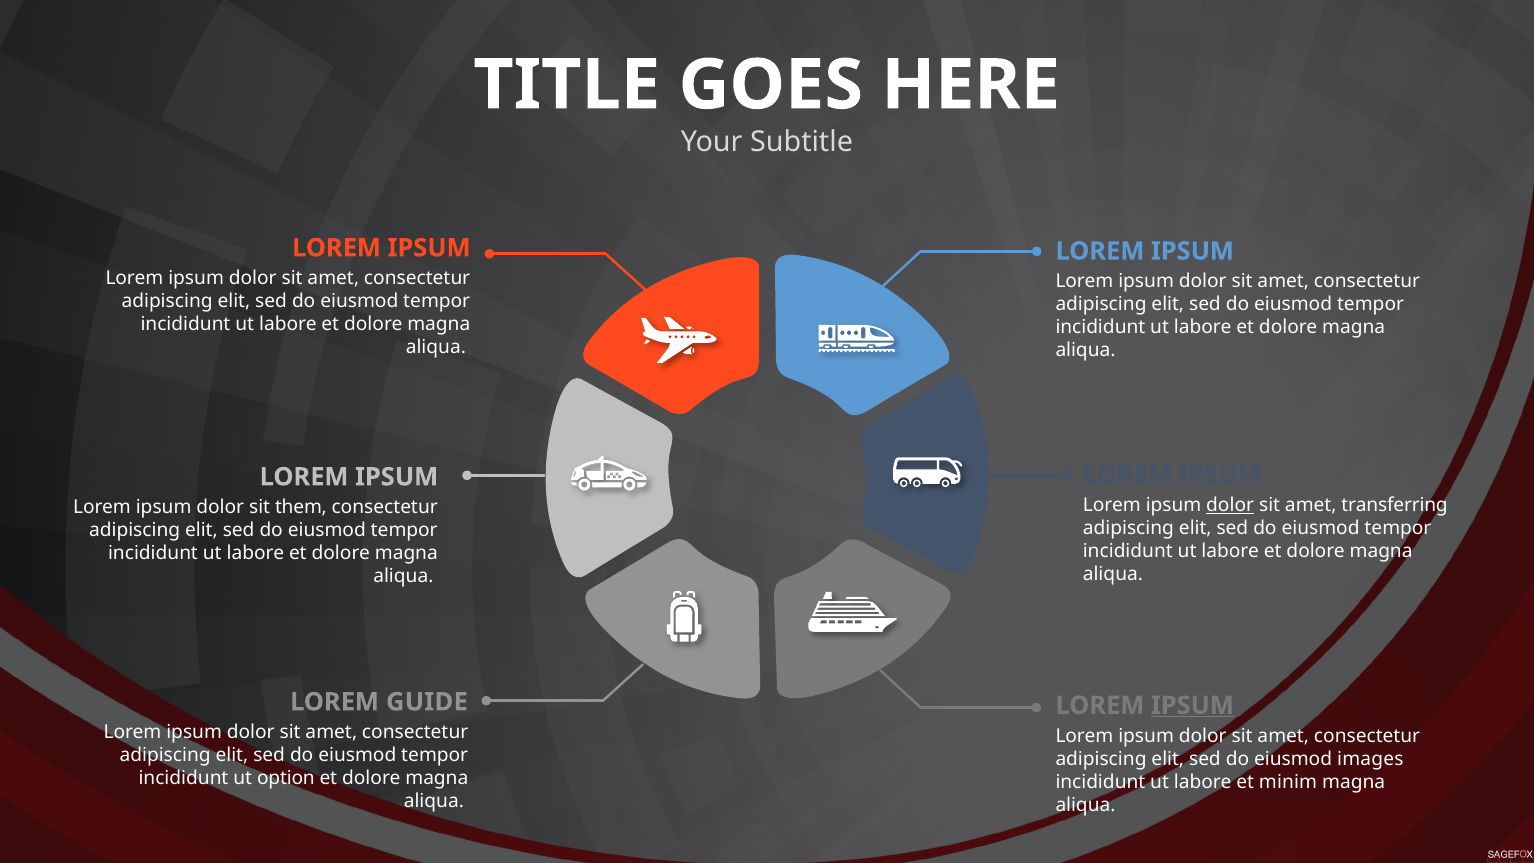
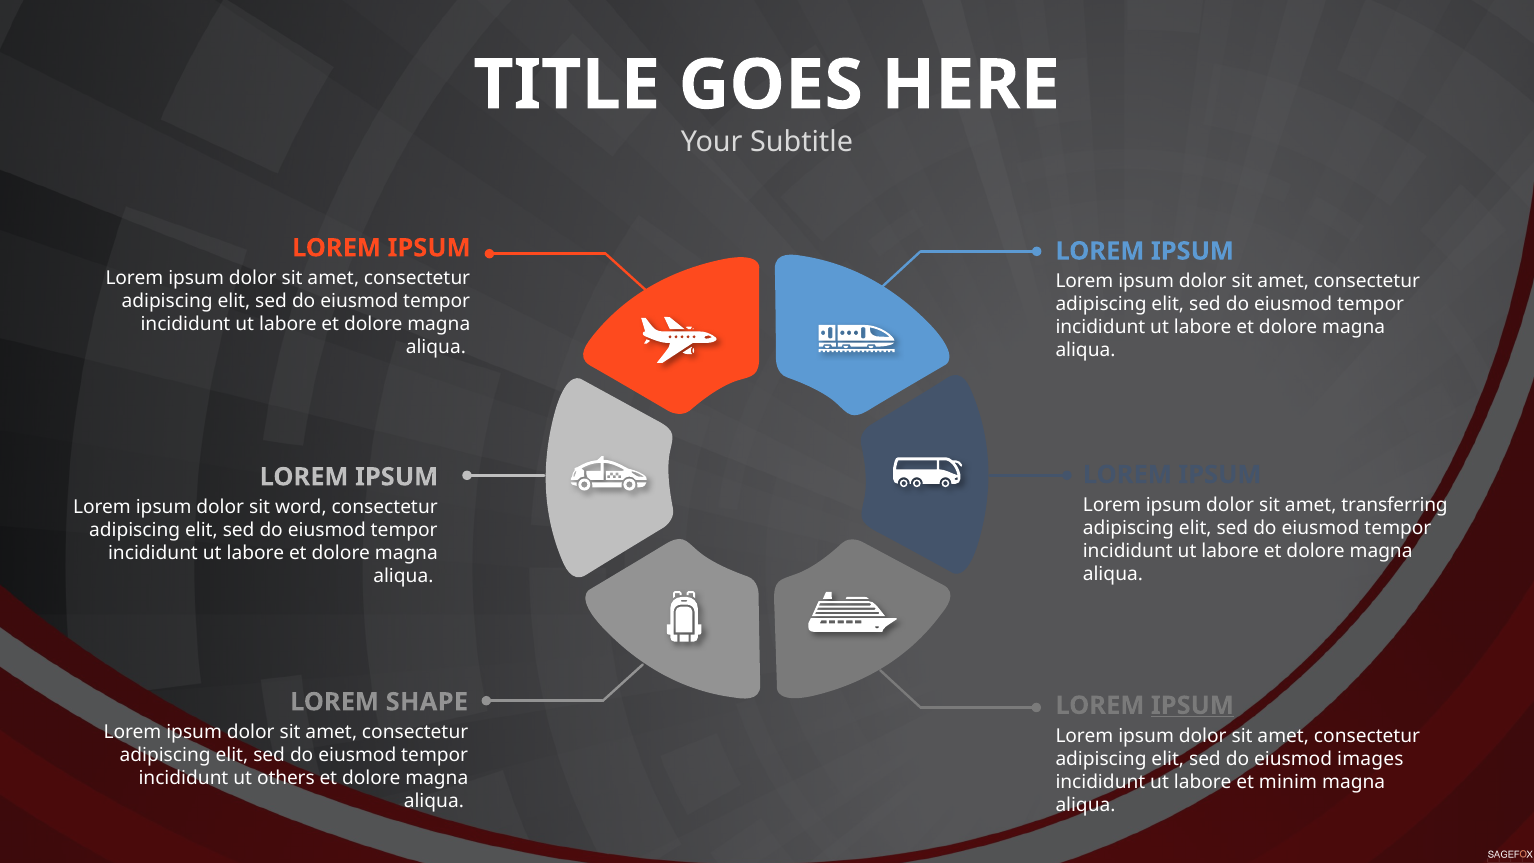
dolor at (1230, 505) underline: present -> none
them: them -> word
GUIDE: GUIDE -> SHAPE
option: option -> others
